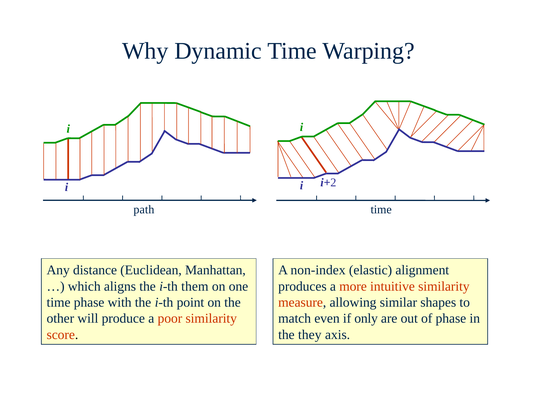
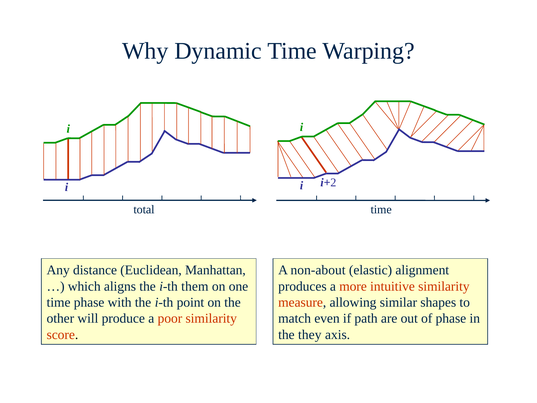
path: path -> total
non-index: non-index -> non-about
only: only -> path
